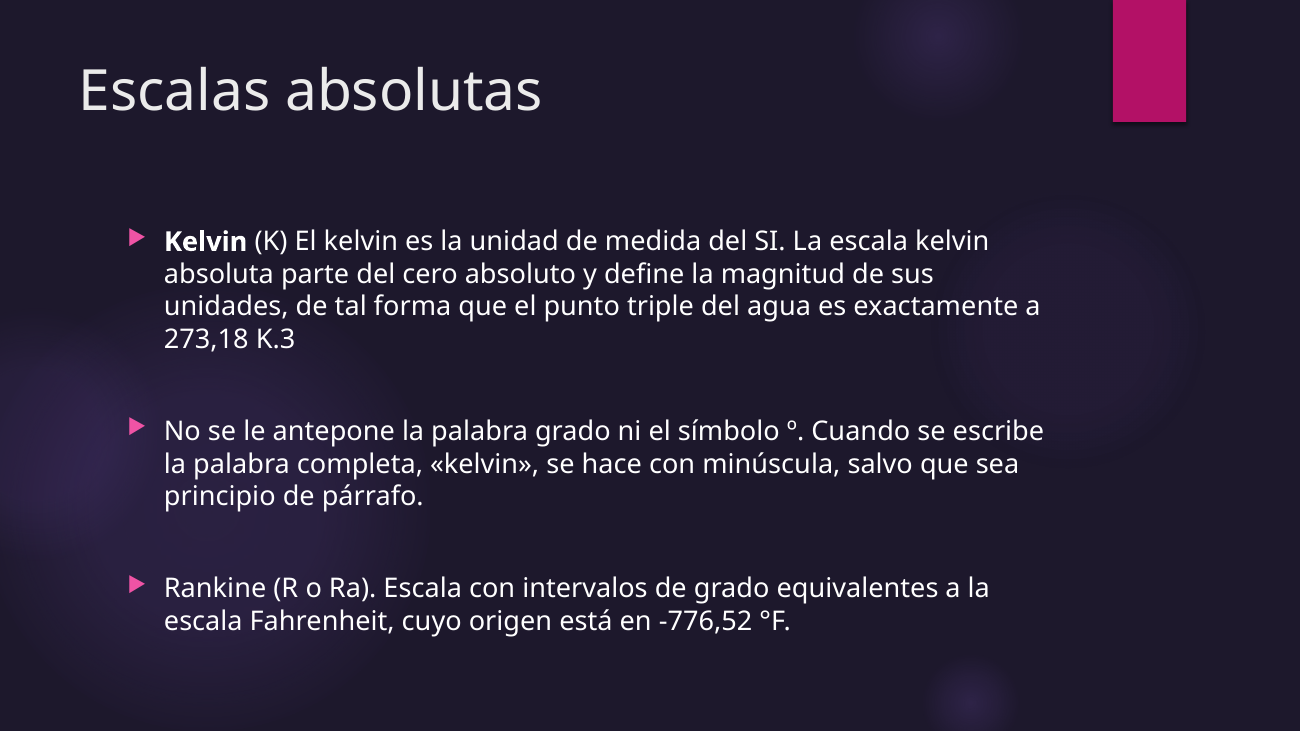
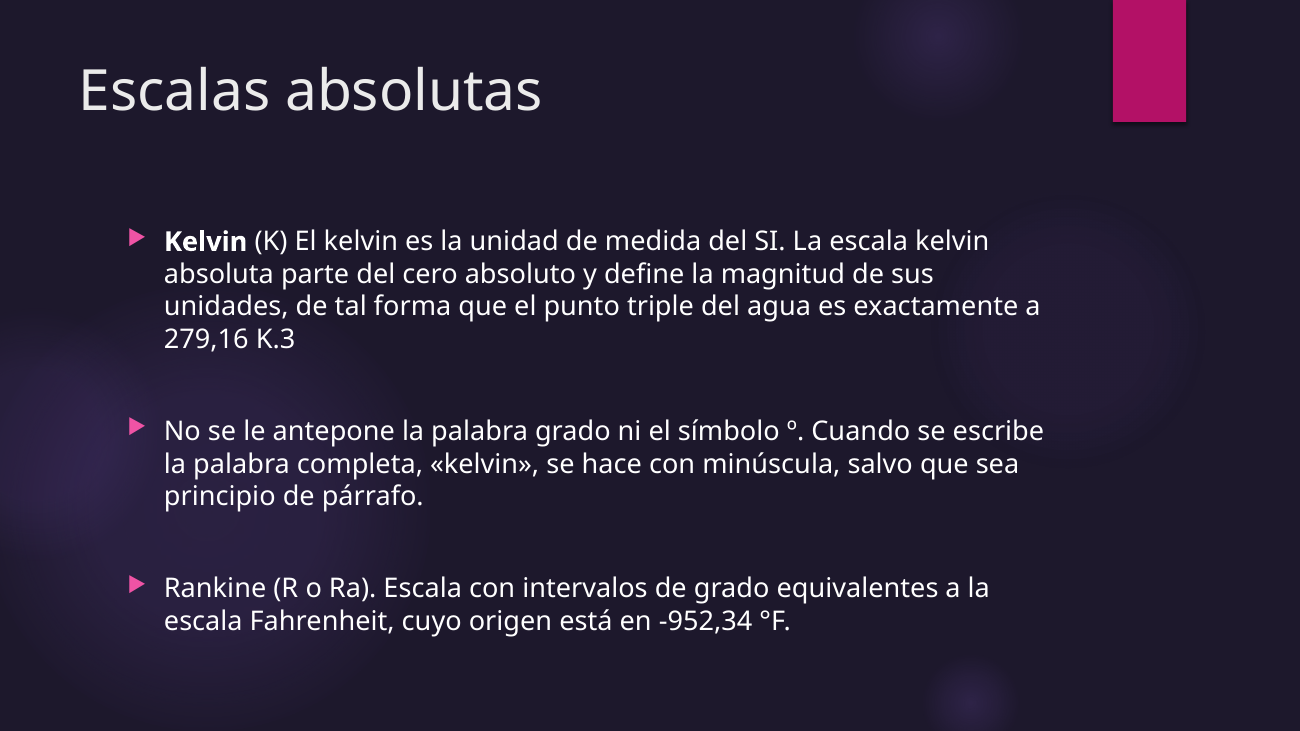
273,18: 273,18 -> 279,16
-776,52: -776,52 -> -952,34
